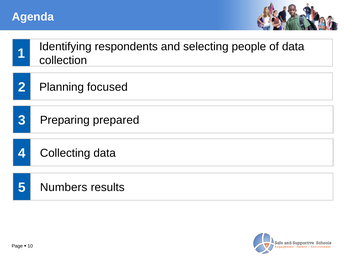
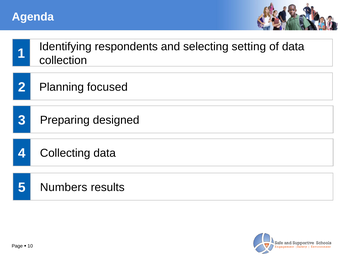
people: people -> setting
prepared: prepared -> designed
